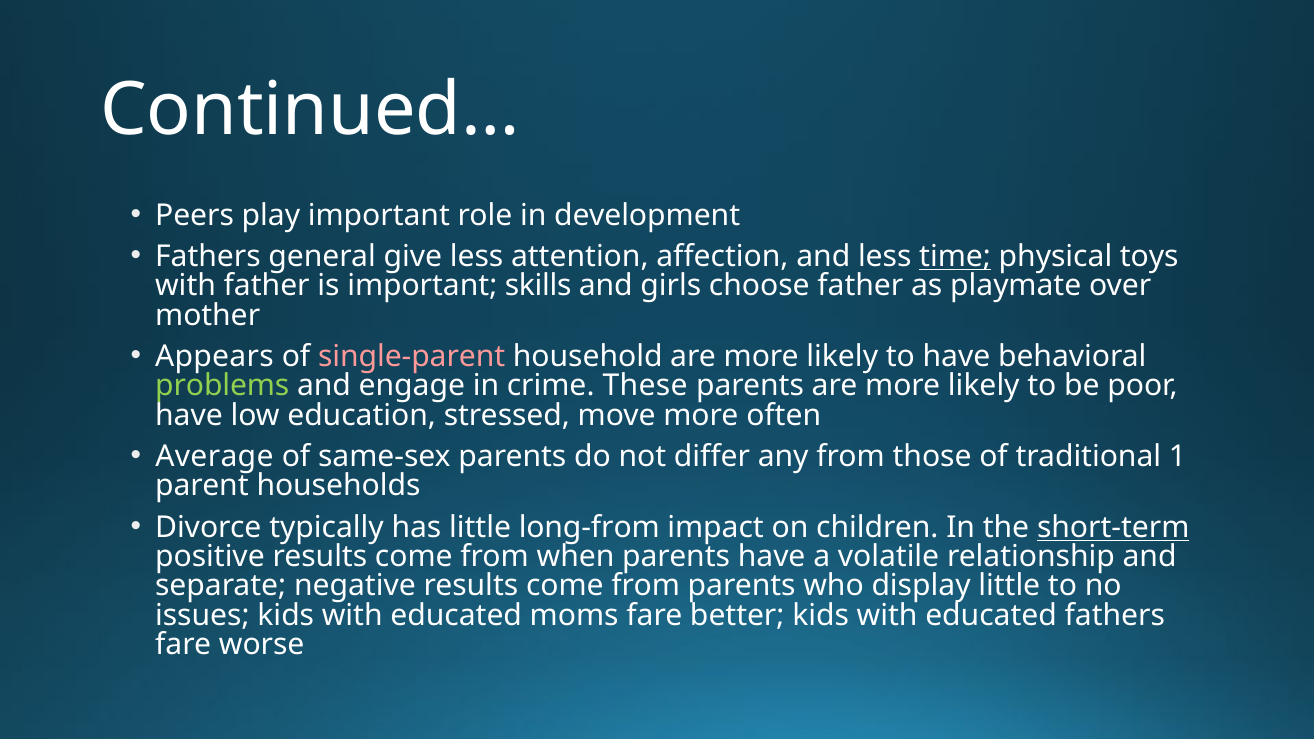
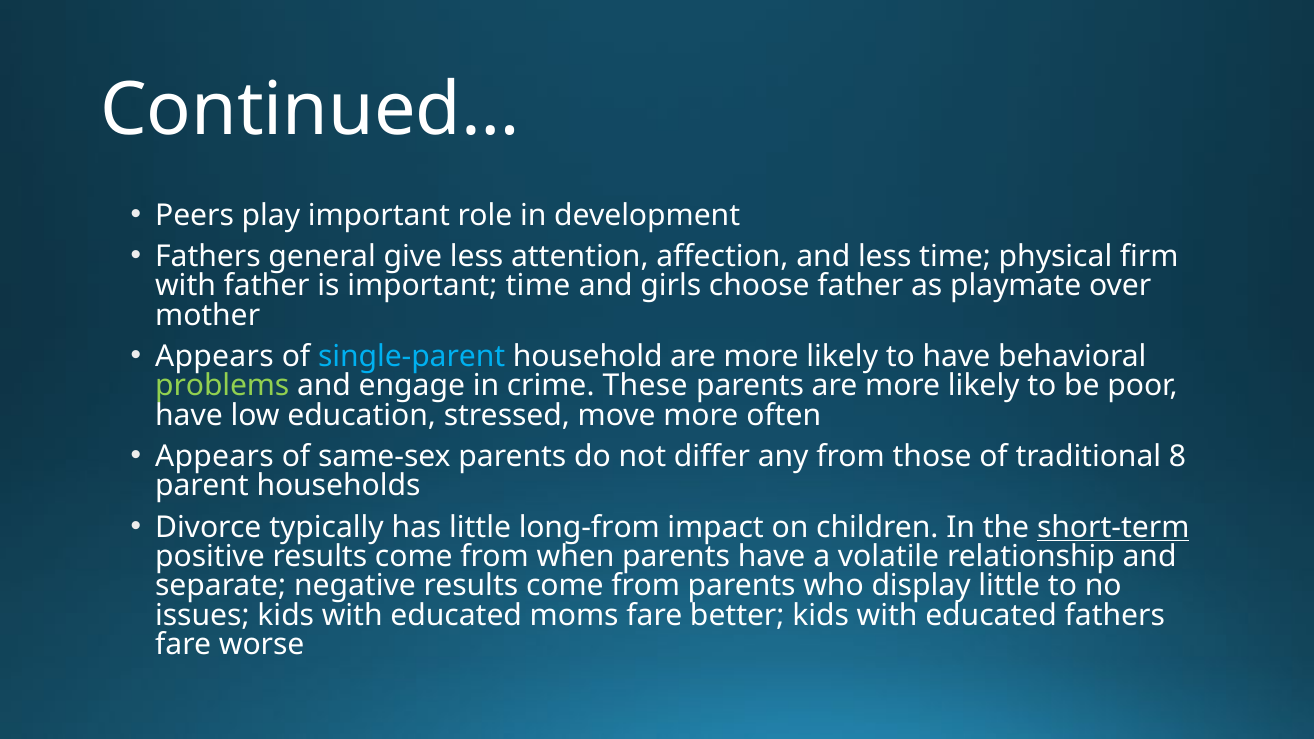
time at (955, 257) underline: present -> none
toys: toys -> firm
important skills: skills -> time
single-parent colour: pink -> light blue
Average at (214, 457): Average -> Appears
1: 1 -> 8
